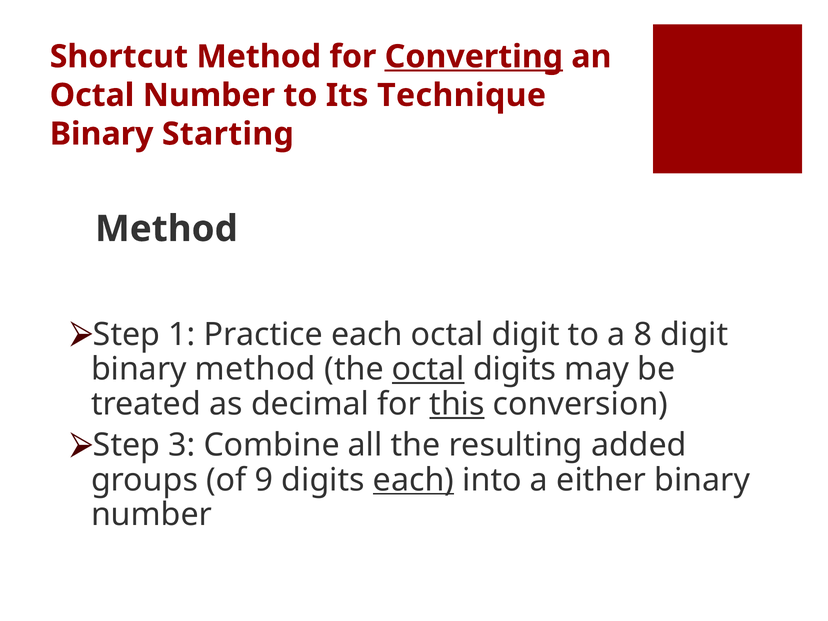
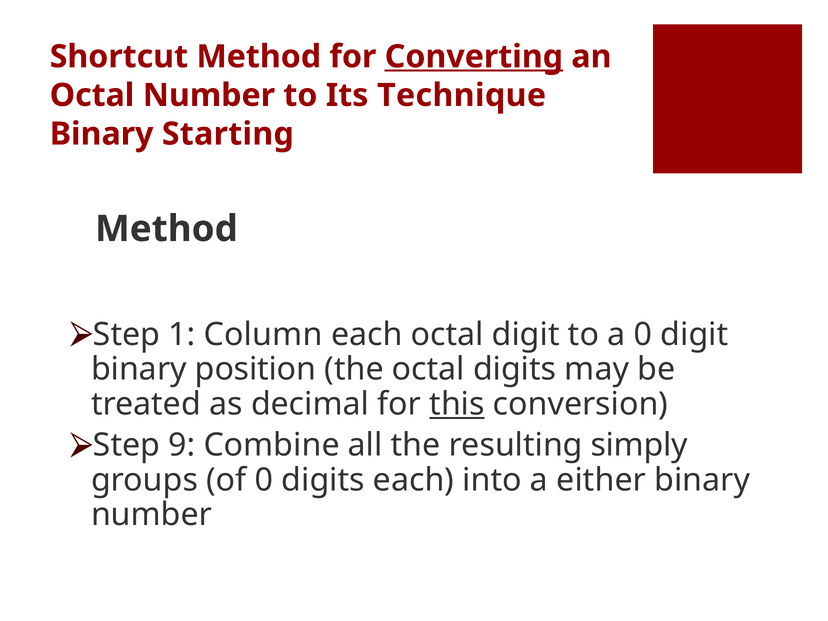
Practice: Practice -> Column
a 8: 8 -> 0
binary method: method -> position
octal at (428, 369) underline: present -> none
3: 3 -> 9
added: added -> simply
of 9: 9 -> 0
each at (413, 480) underline: present -> none
